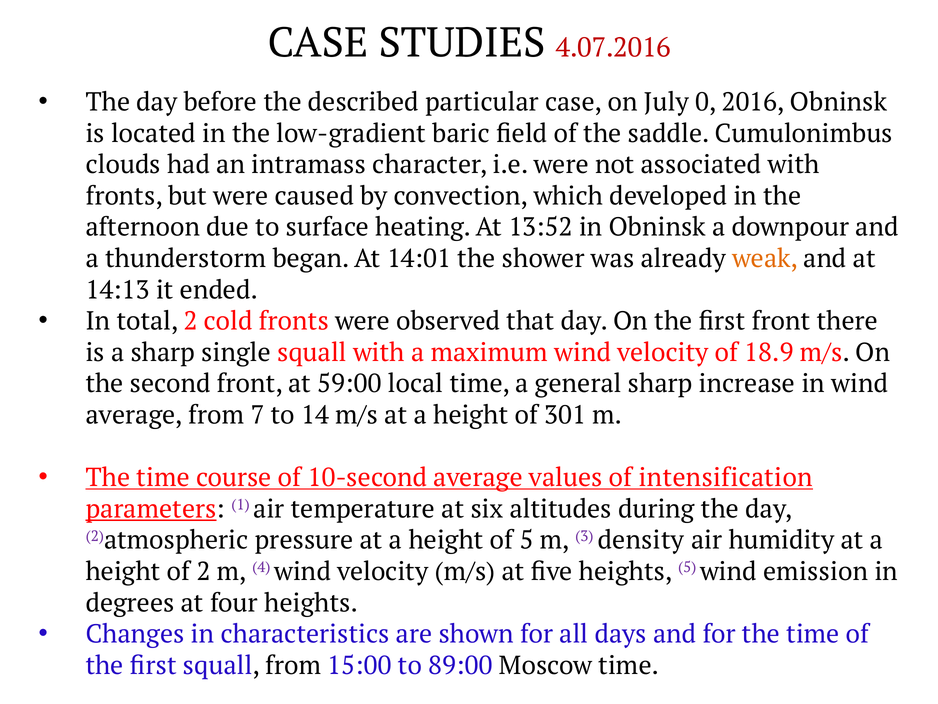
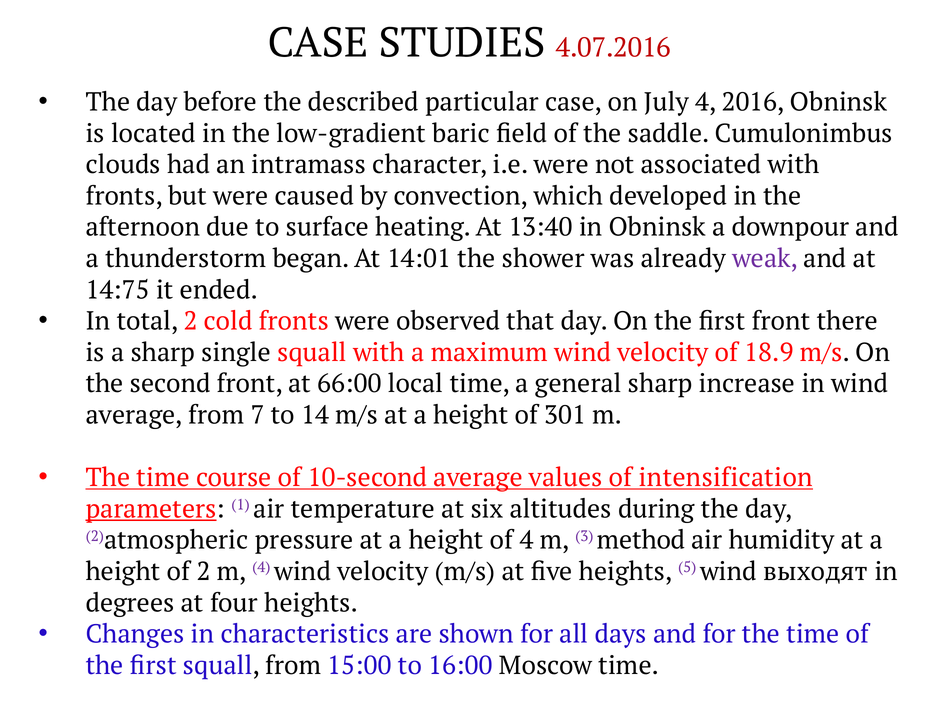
July 0: 0 -> 4
13:52: 13:52 -> 13:40
weak colour: orange -> purple
14:13: 14:13 -> 14:75
59:00: 59:00 -> 66:00
of 5: 5 -> 4
density: density -> method
emission: emission -> выходят
89:00: 89:00 -> 16:00
